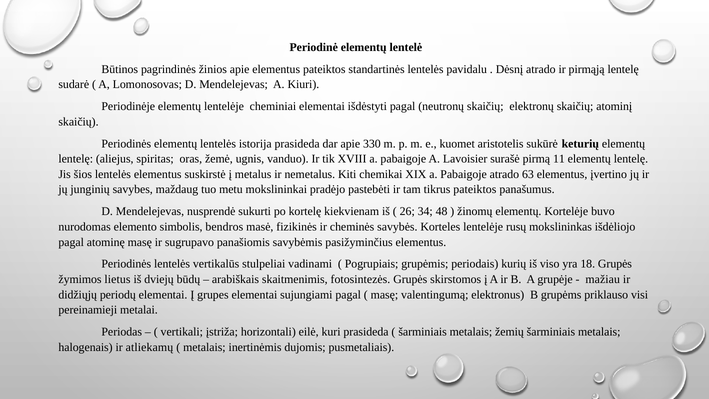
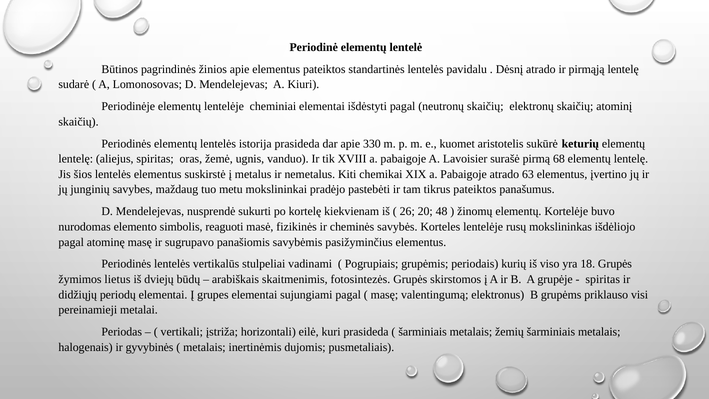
11: 11 -> 68
34: 34 -> 20
bendros: bendros -> reaguoti
mažiau at (603, 279): mažiau -> spiritas
atliekamų: atliekamų -> gyvybinės
